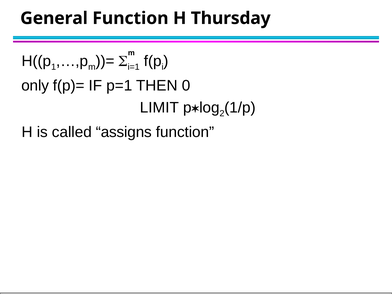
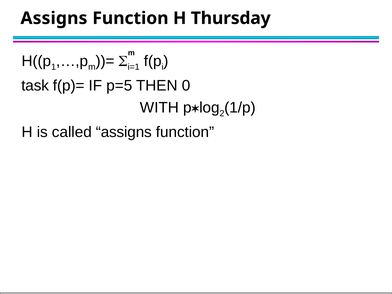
General at (54, 18): General -> Assigns
only: only -> task
p=1: p=1 -> p=5
LIMIT at (159, 108): LIMIT -> WITH
